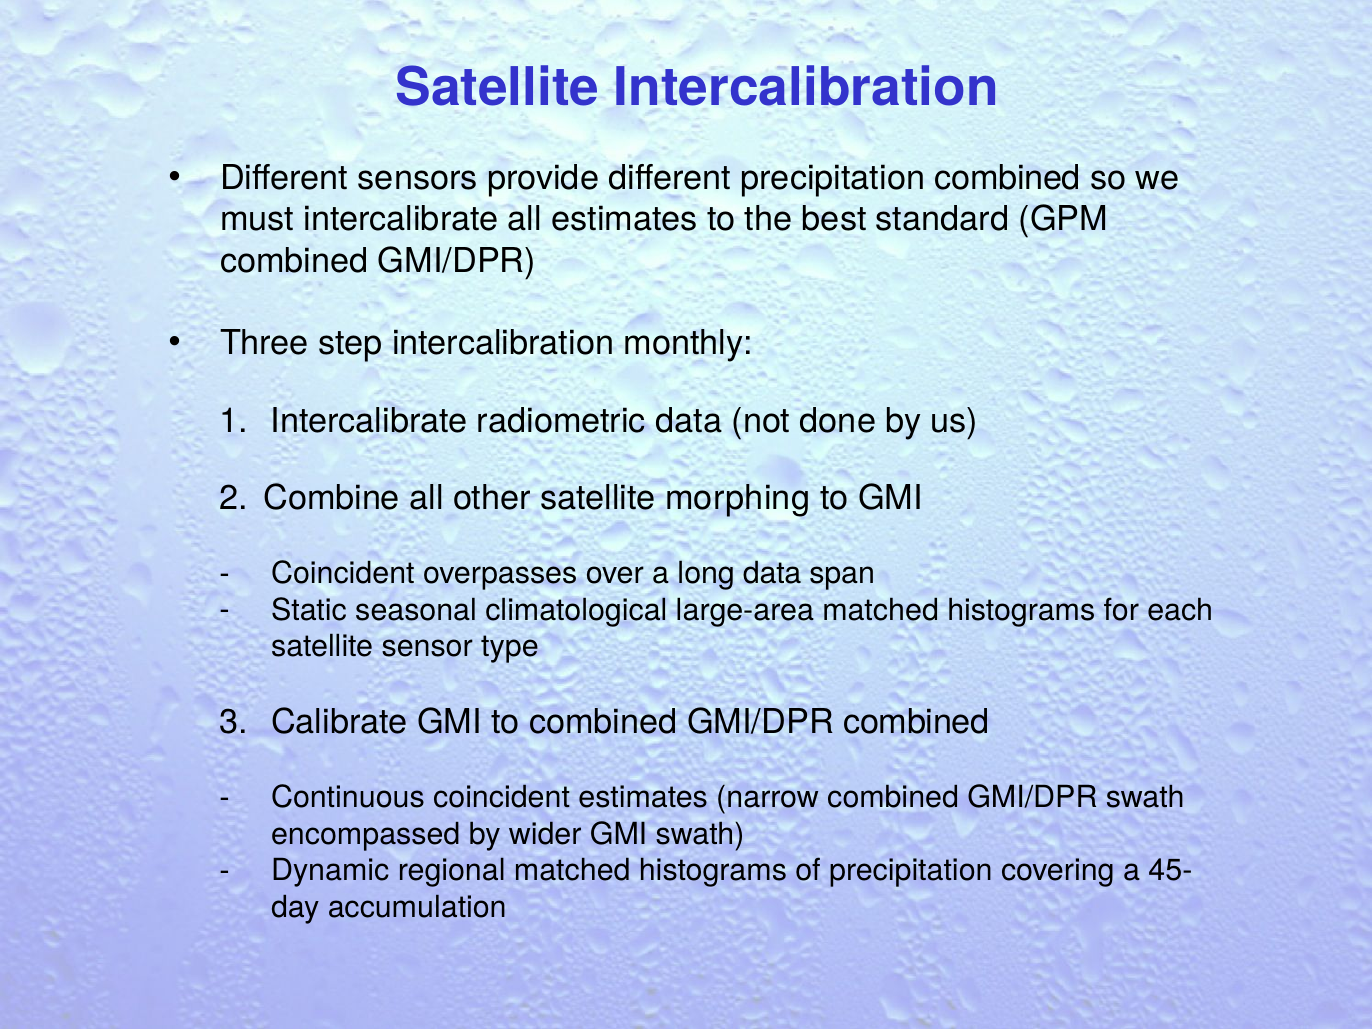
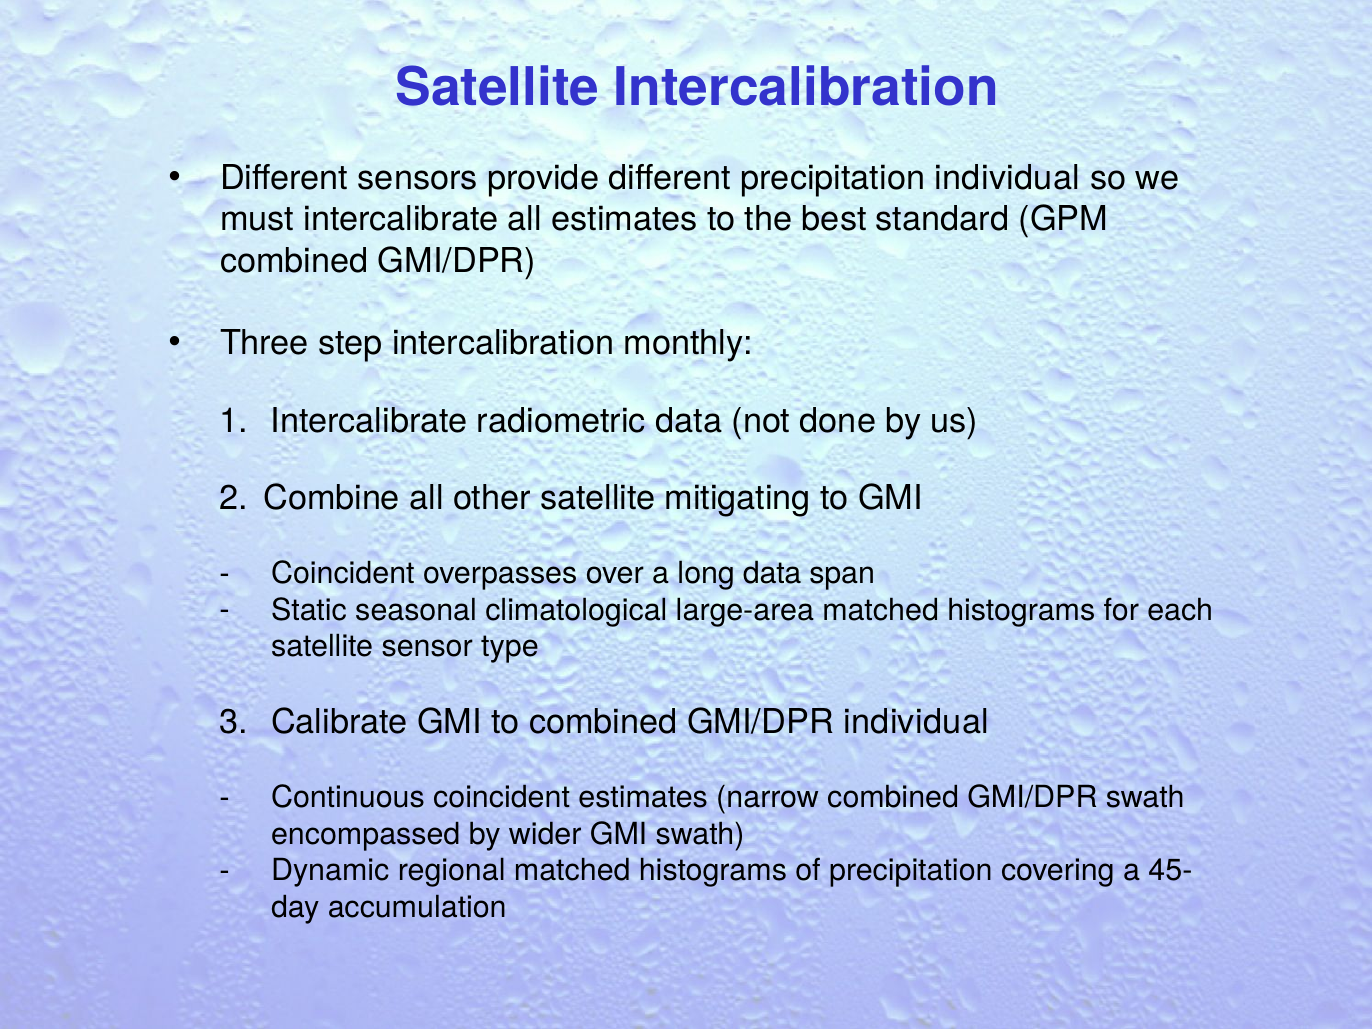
precipitation combined: combined -> individual
morphing: morphing -> mitigating
GMI/DPR combined: combined -> individual
